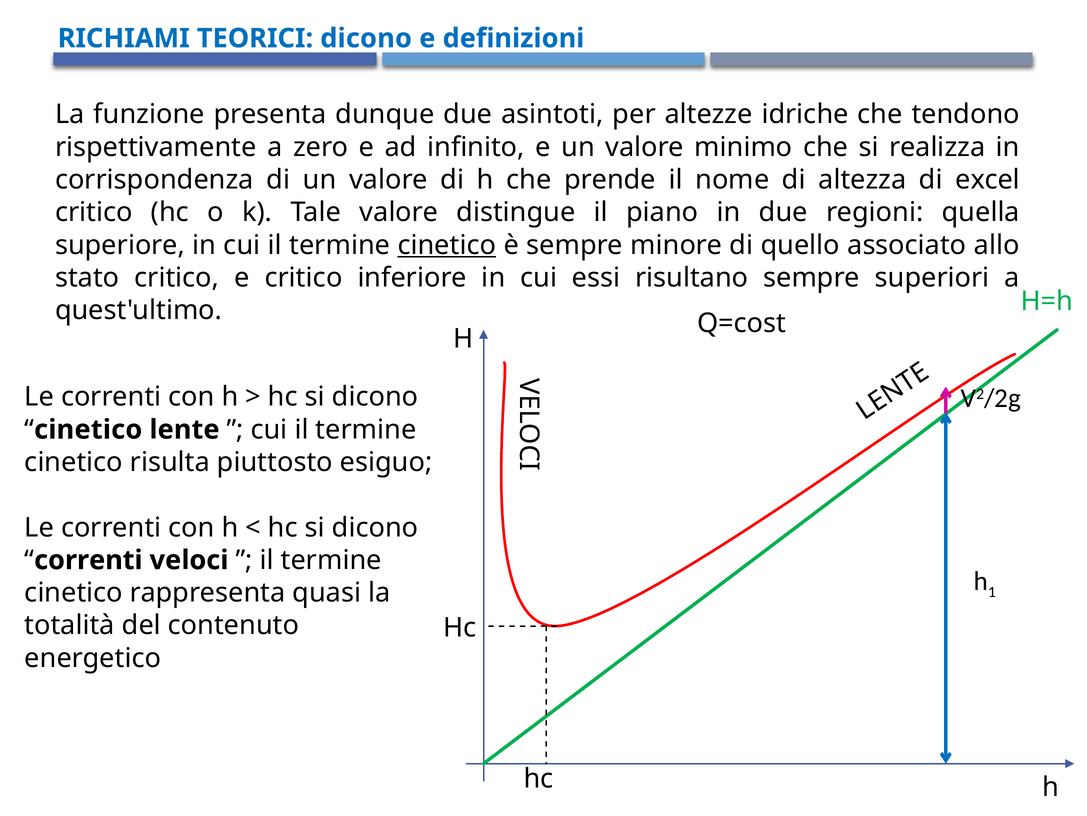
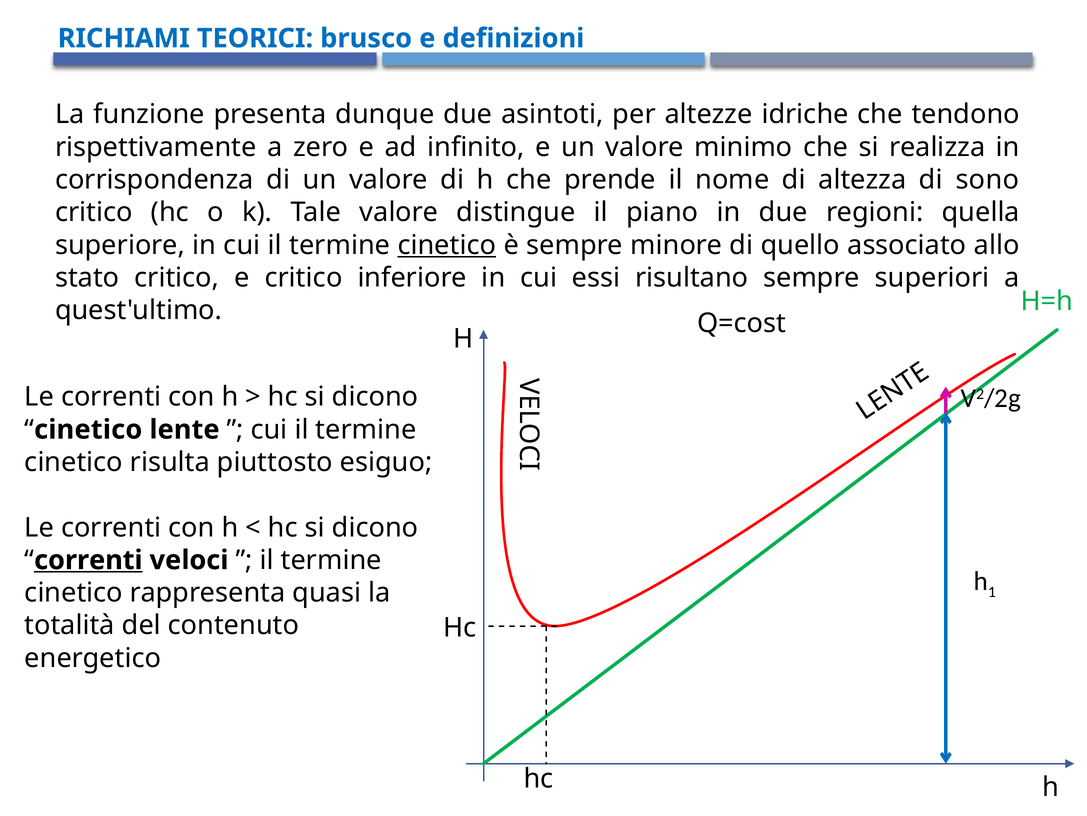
TEORICI dicono: dicono -> brusco
excel: excel -> sono
correnti at (88, 560) underline: none -> present
